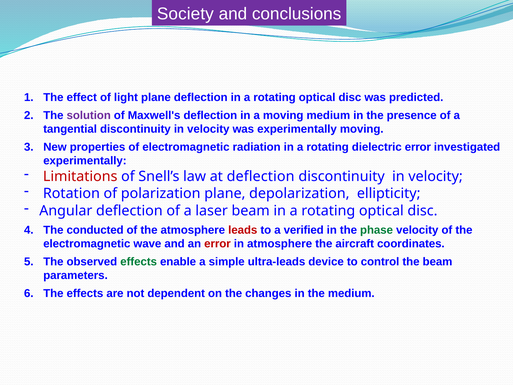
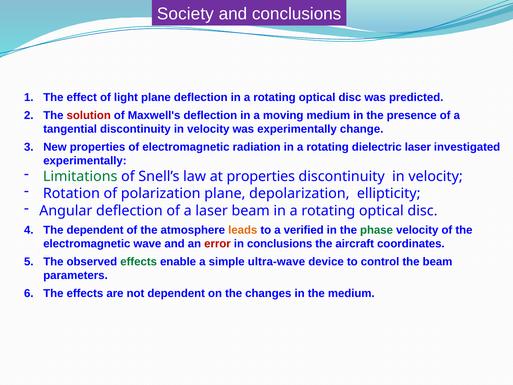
solution colour: purple -> red
experimentally moving: moving -> change
dielectric error: error -> laser
Limitations colour: red -> green
at deflection: deflection -> properties
The conducted: conducted -> dependent
leads colour: red -> orange
in atmosphere: atmosphere -> conclusions
ultra-leads: ultra-leads -> ultra-wave
